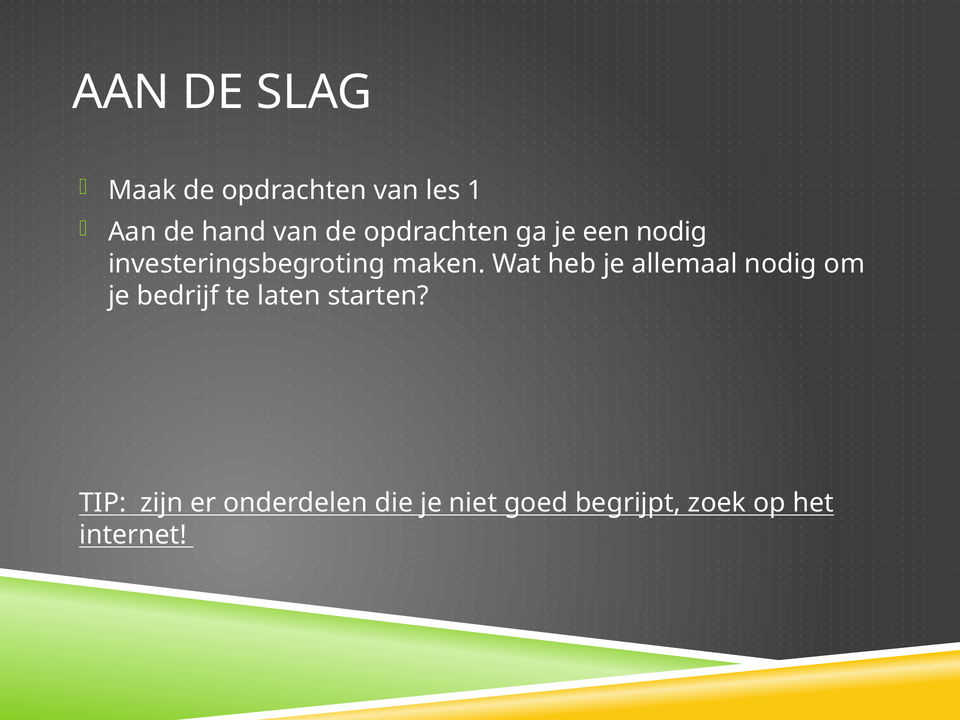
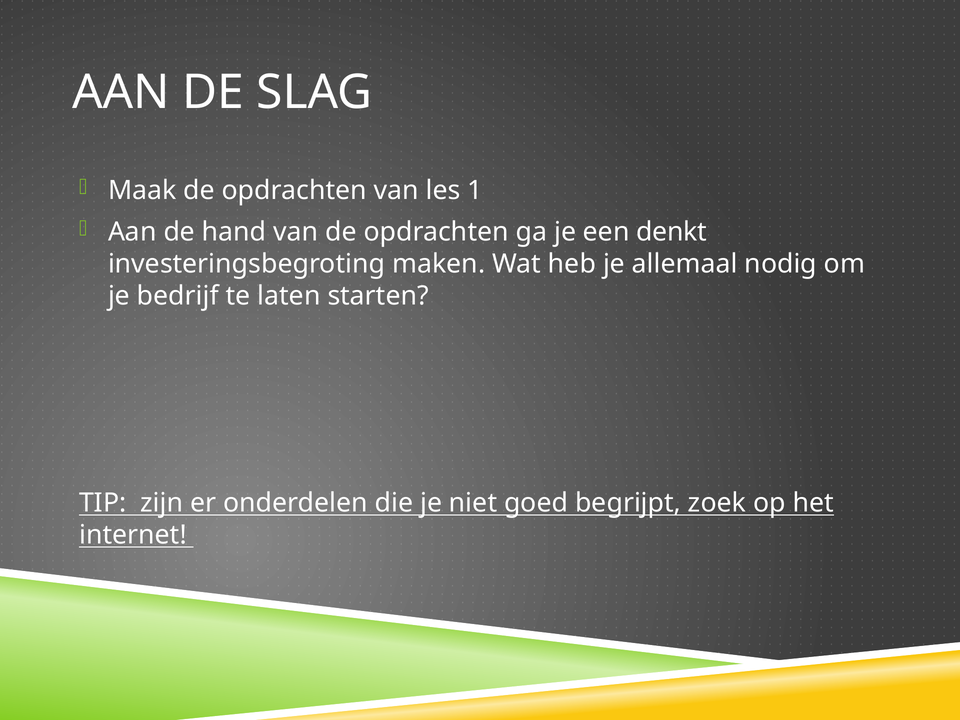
een nodig: nodig -> denkt
